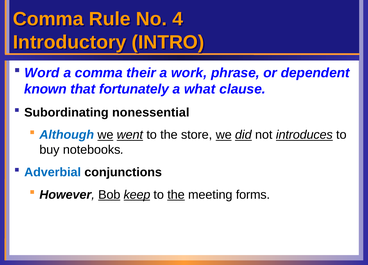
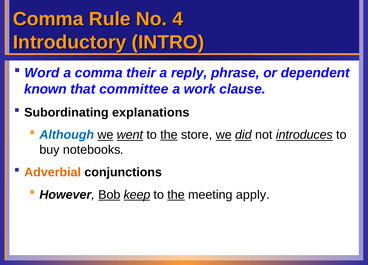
work: work -> reply
fortunately: fortunately -> committee
what: what -> work
nonessential: nonessential -> explanations
the at (169, 135) underline: none -> present
Adverbial colour: blue -> orange
forms: forms -> apply
